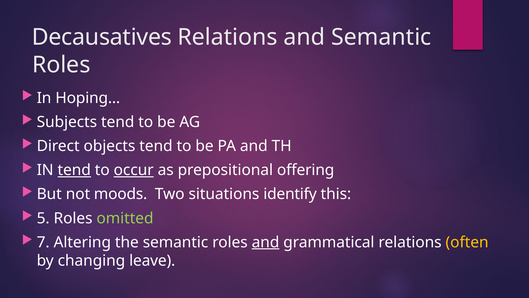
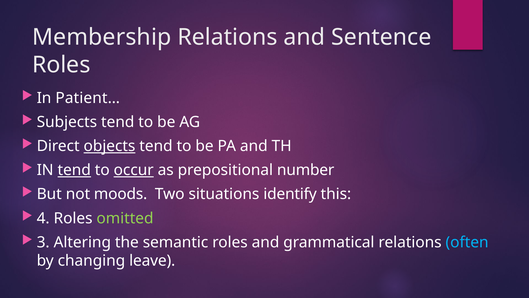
Decausatives: Decausatives -> Membership
and Semantic: Semantic -> Sentence
Hoping…: Hoping… -> Patient…
objects underline: none -> present
offering: offering -> number
5: 5 -> 4
7: 7 -> 3
and at (266, 242) underline: present -> none
often colour: yellow -> light blue
